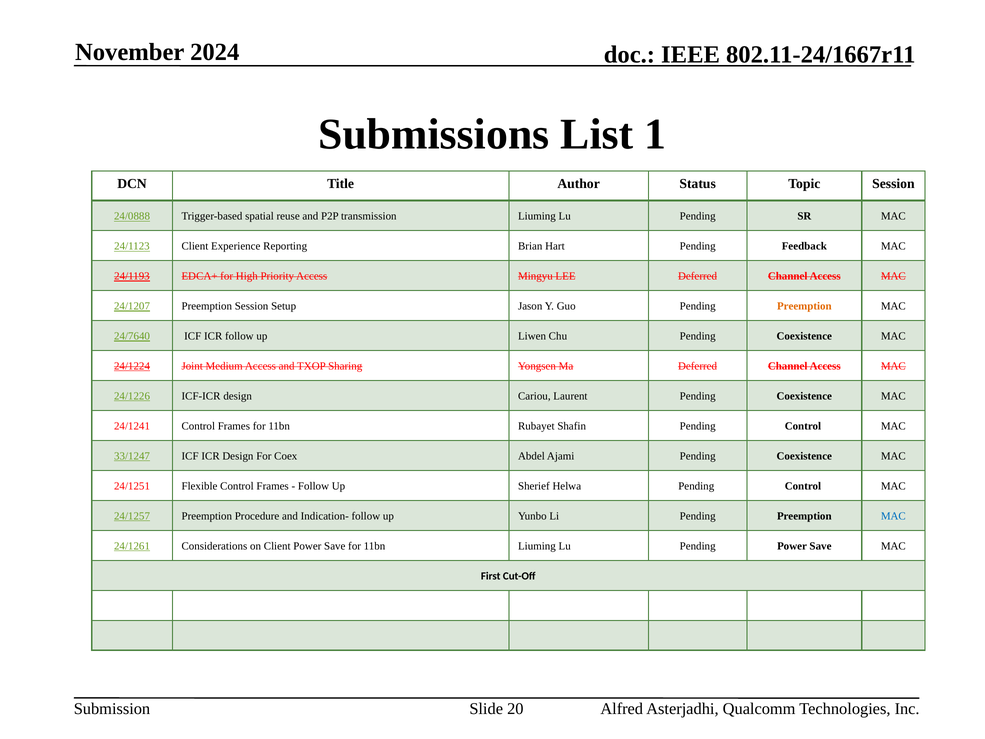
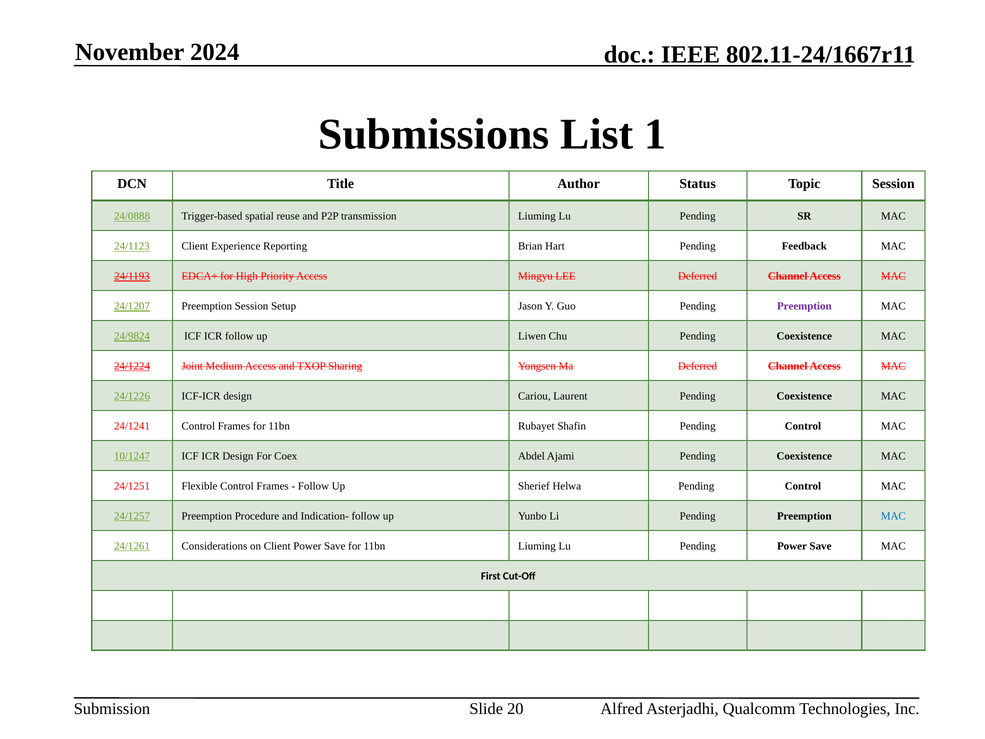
Preemption at (804, 306) colour: orange -> purple
24/7640: 24/7640 -> 24/9824
33/1247: 33/1247 -> 10/1247
